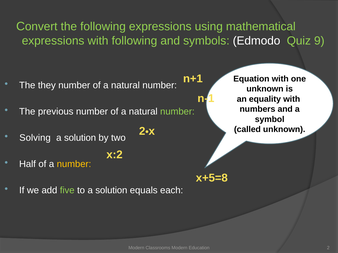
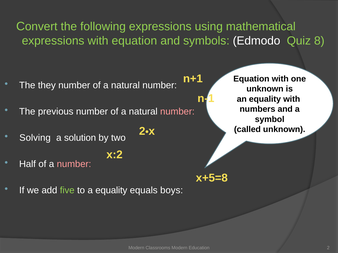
with following: following -> equation
9: 9 -> 8
number at (177, 112) colour: light green -> pink
number at (74, 164) colour: yellow -> pink
to a solution: solution -> equality
each: each -> boys
